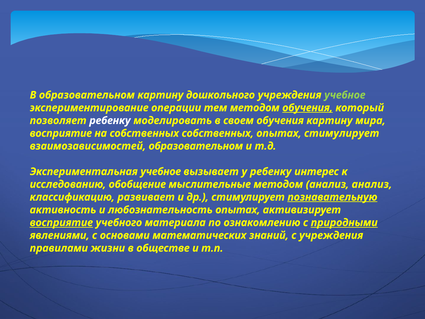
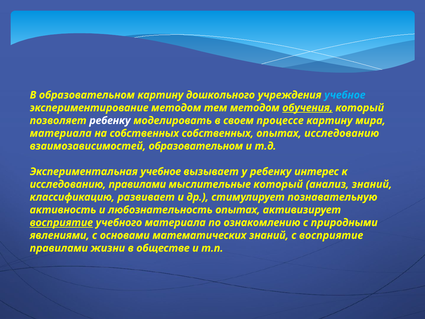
учебное at (345, 95) colour: light green -> light blue
экспериментирование операции: операции -> методом
своем обучения: обучения -> процессе
восприятие at (61, 133): восприятие -> материала
опытах стимулирует: стимулирует -> исследованию
исследованию обобщение: обобщение -> правилами
мыслительные методом: методом -> который
анализ анализ: анализ -> знаний
познавательную underline: present -> none
природными underline: present -> none
с учреждения: учреждения -> восприятие
